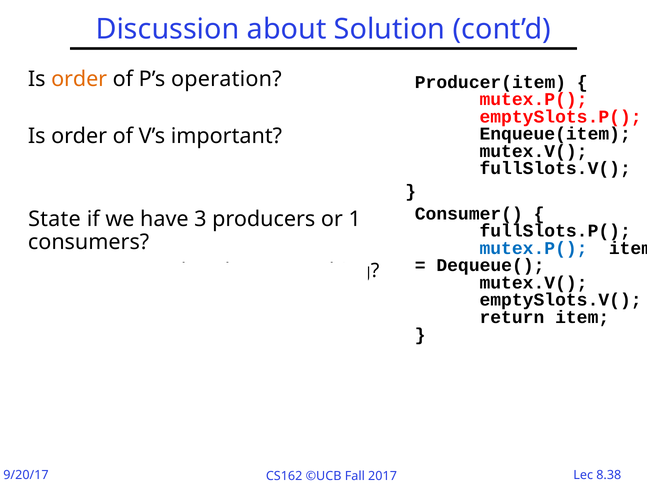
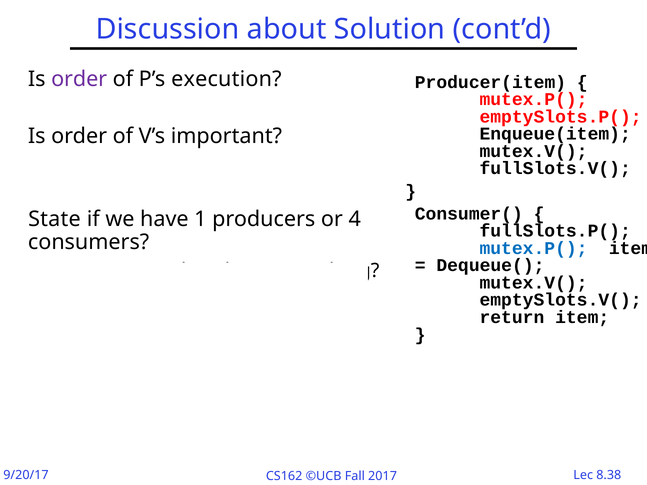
order at (79, 79) colour: orange -> purple
operation: operation -> execution
3: 3 -> 1
1: 1 -> 4
